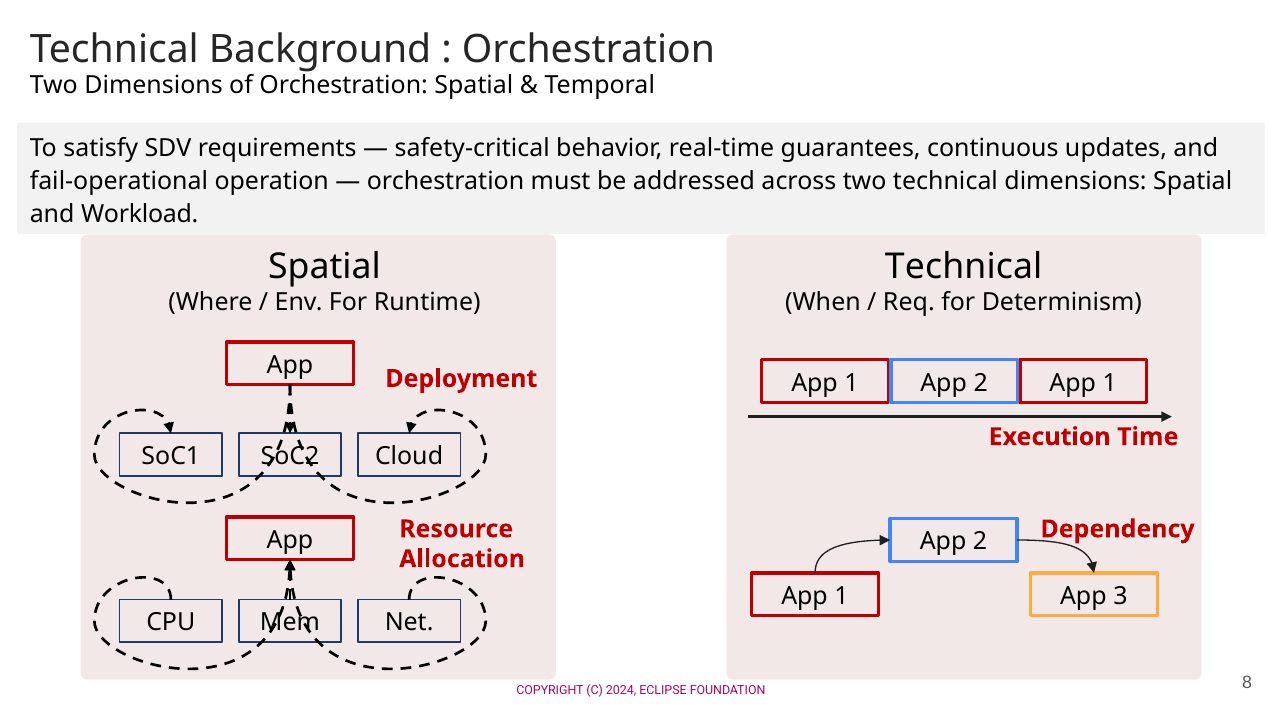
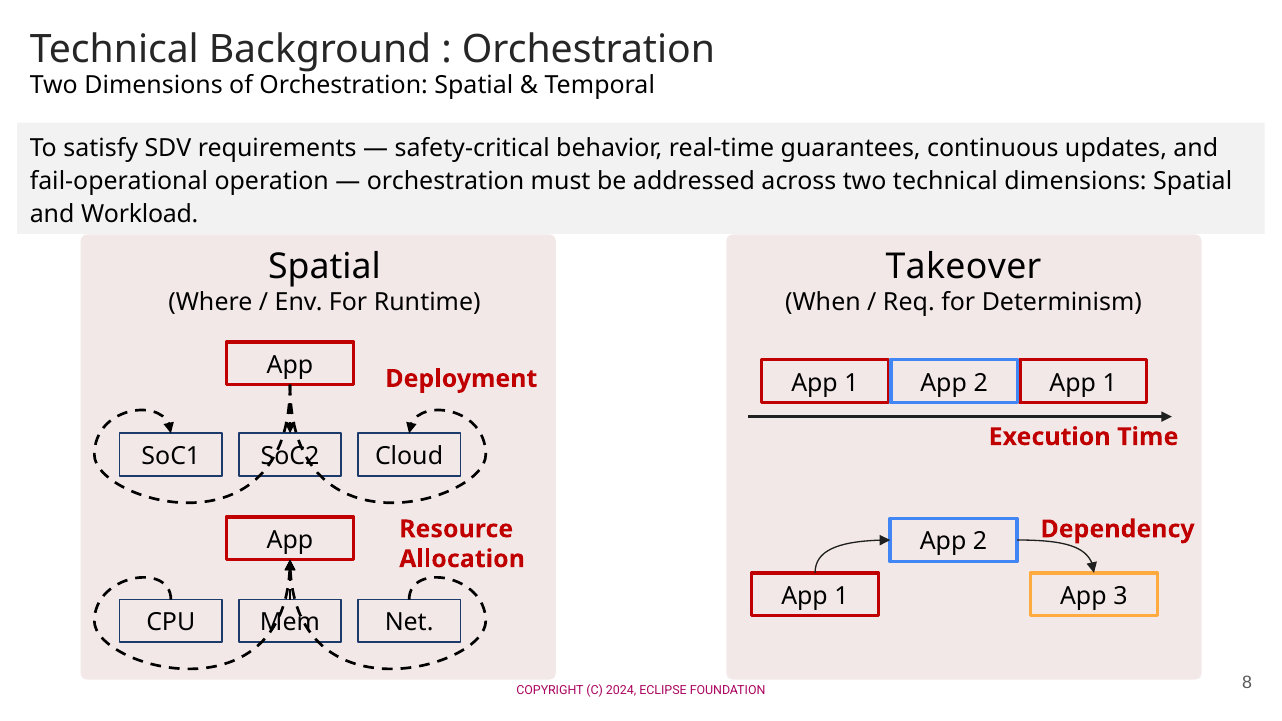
Technical at (964, 266): Technical -> Takeover
